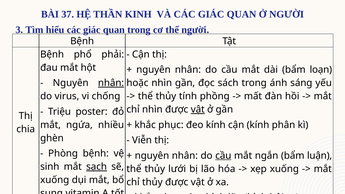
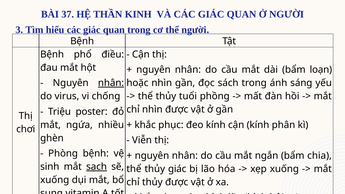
phải: phải -> điều
tính: tính -> tuổi
vật at (198, 109) underline: present -> none
chia: chia -> chơi
cầu at (223, 156) underline: present -> none
luận: luận -> chia
thủy lưới: lưới -> giác
